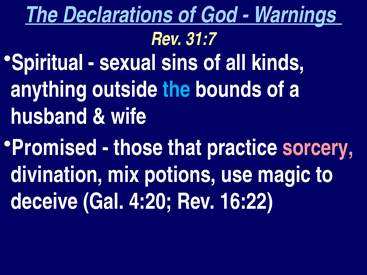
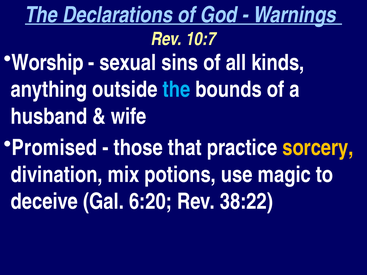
31:7: 31:7 -> 10:7
Spiritual: Spiritual -> Worship
sorcery colour: pink -> yellow
4:20: 4:20 -> 6:20
16:22: 16:22 -> 38:22
